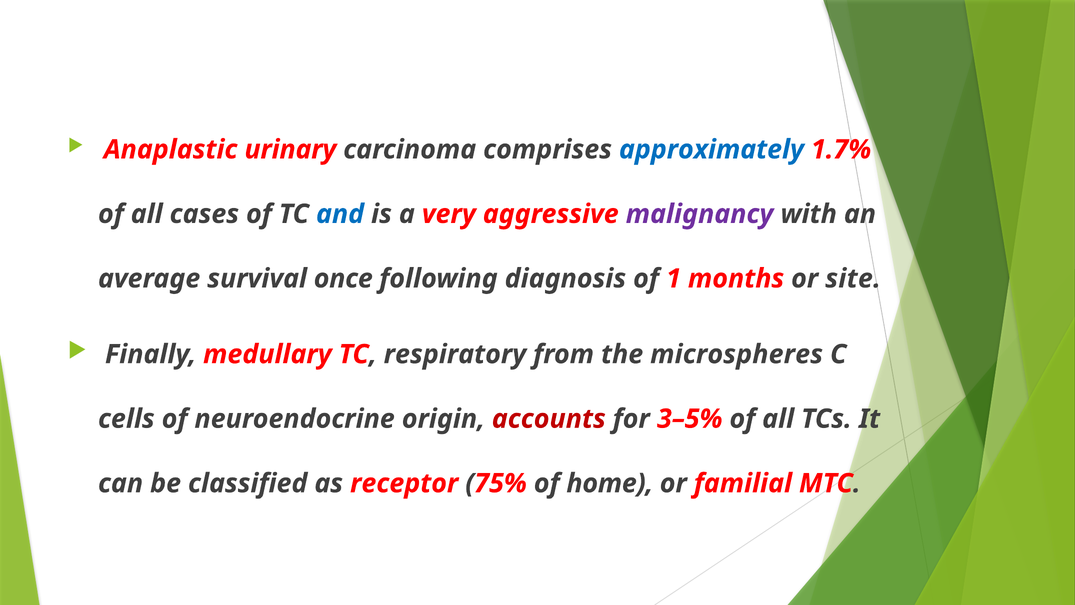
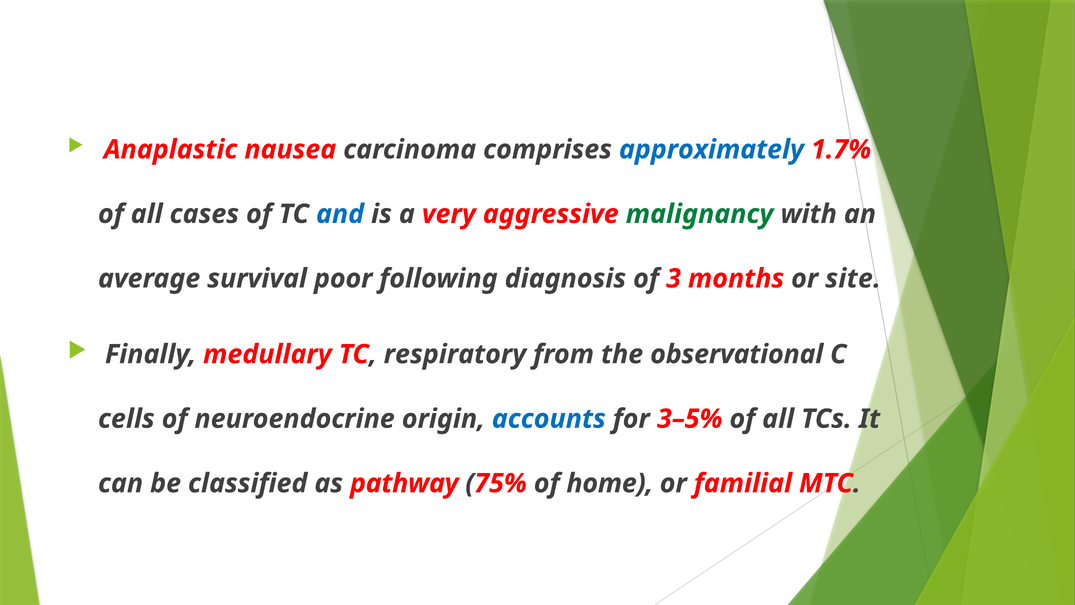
urinary: urinary -> nausea
malignancy colour: purple -> green
once: once -> poor
1: 1 -> 3
microspheres: microspheres -> observational
accounts colour: red -> blue
receptor: receptor -> pathway
